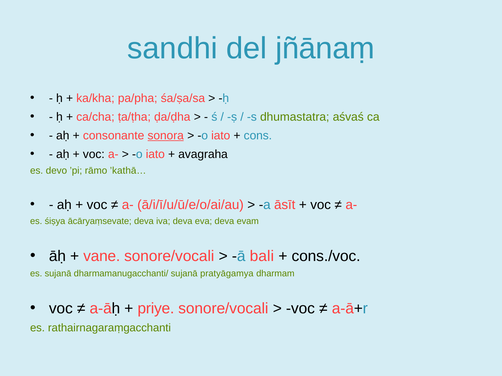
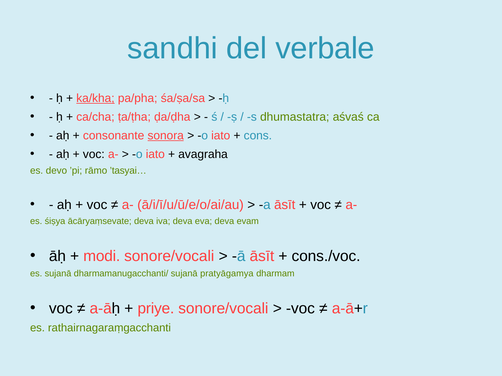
jñānaṃ: jñānaṃ -> verbale
ka/kha underline: none -> present
’kathā…: ’kathā… -> ’tasyai…
vane: vane -> modi
ā bali: bali -> āsīt
